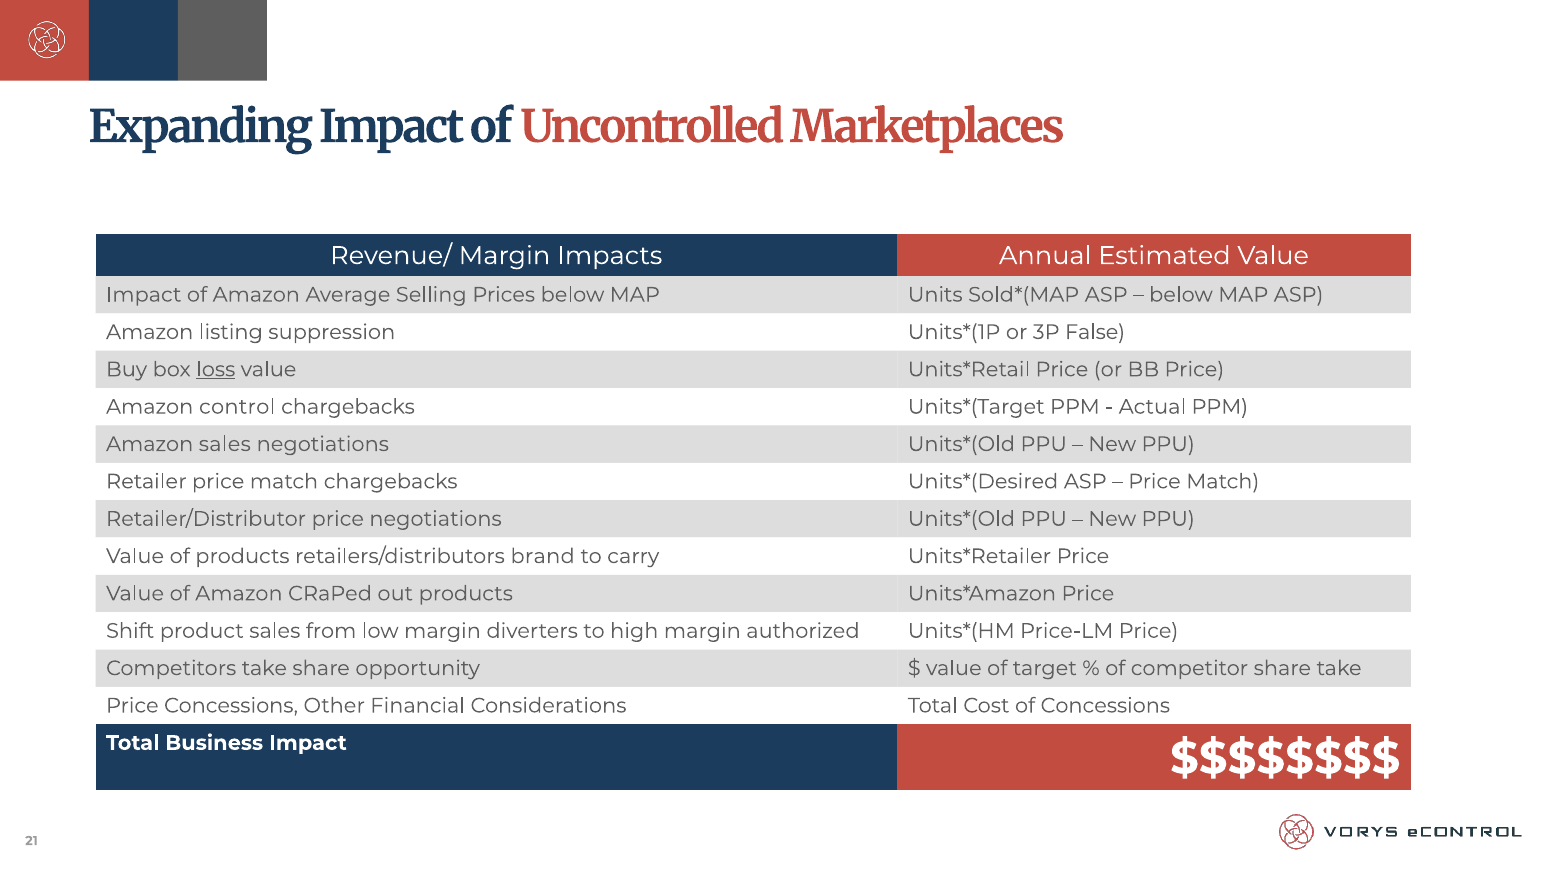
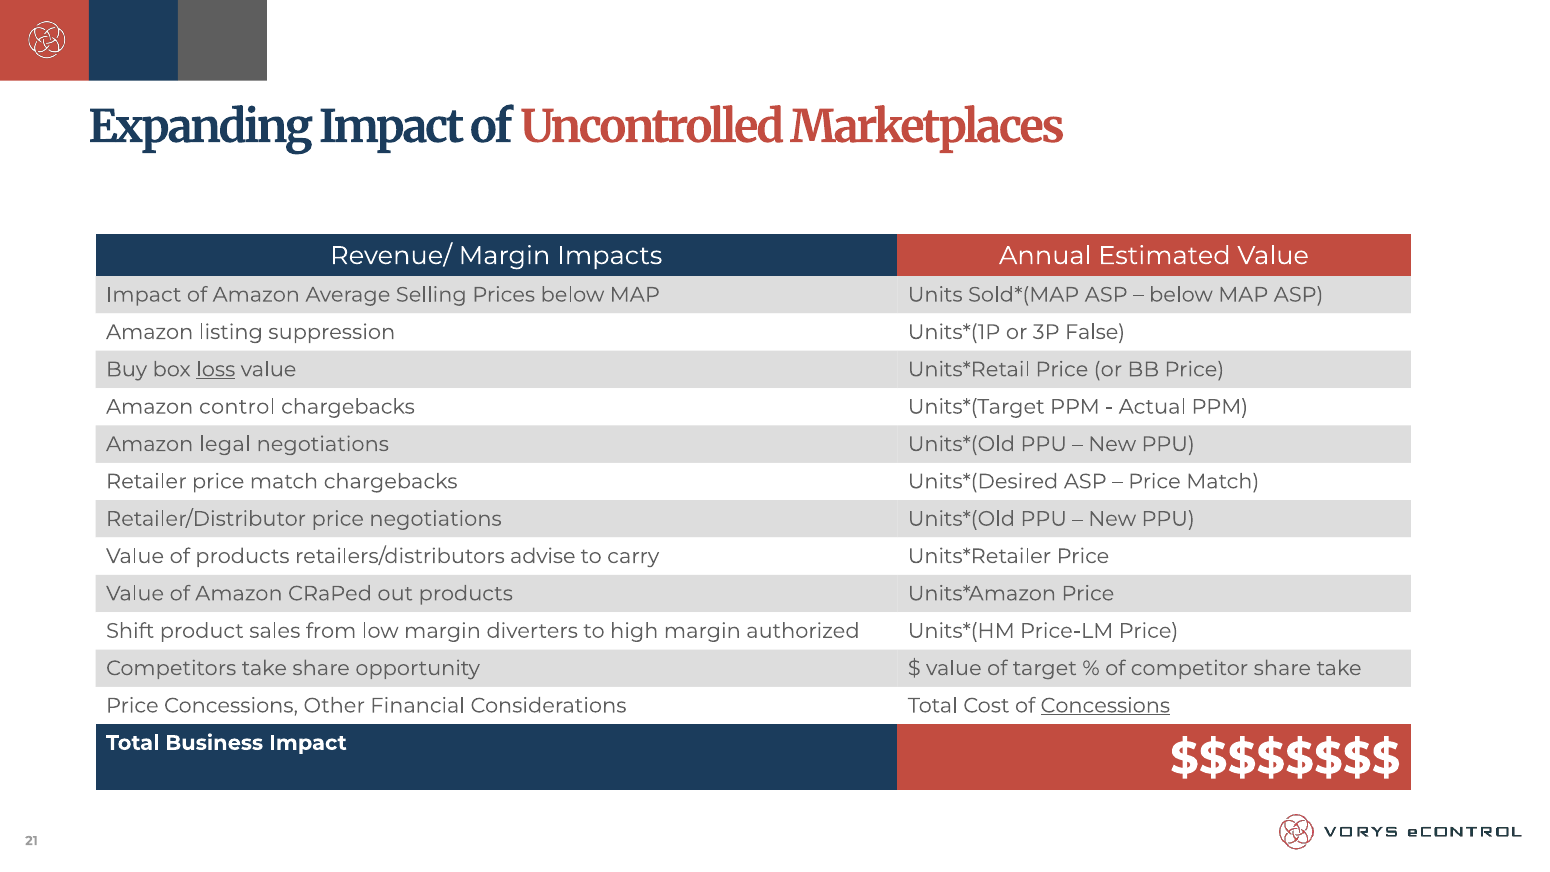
Amazon sales: sales -> legal
brand: brand -> advise
Concessions at (1105, 705) underline: none -> present
